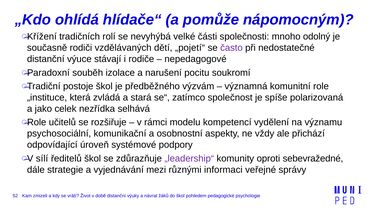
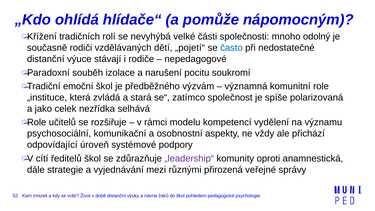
často colour: purple -> blue
postoje: postoje -> emoční
sílí: sílí -> cítí
sebevražedné: sebevražedné -> anamnestická
informaci: informaci -> přirozená
